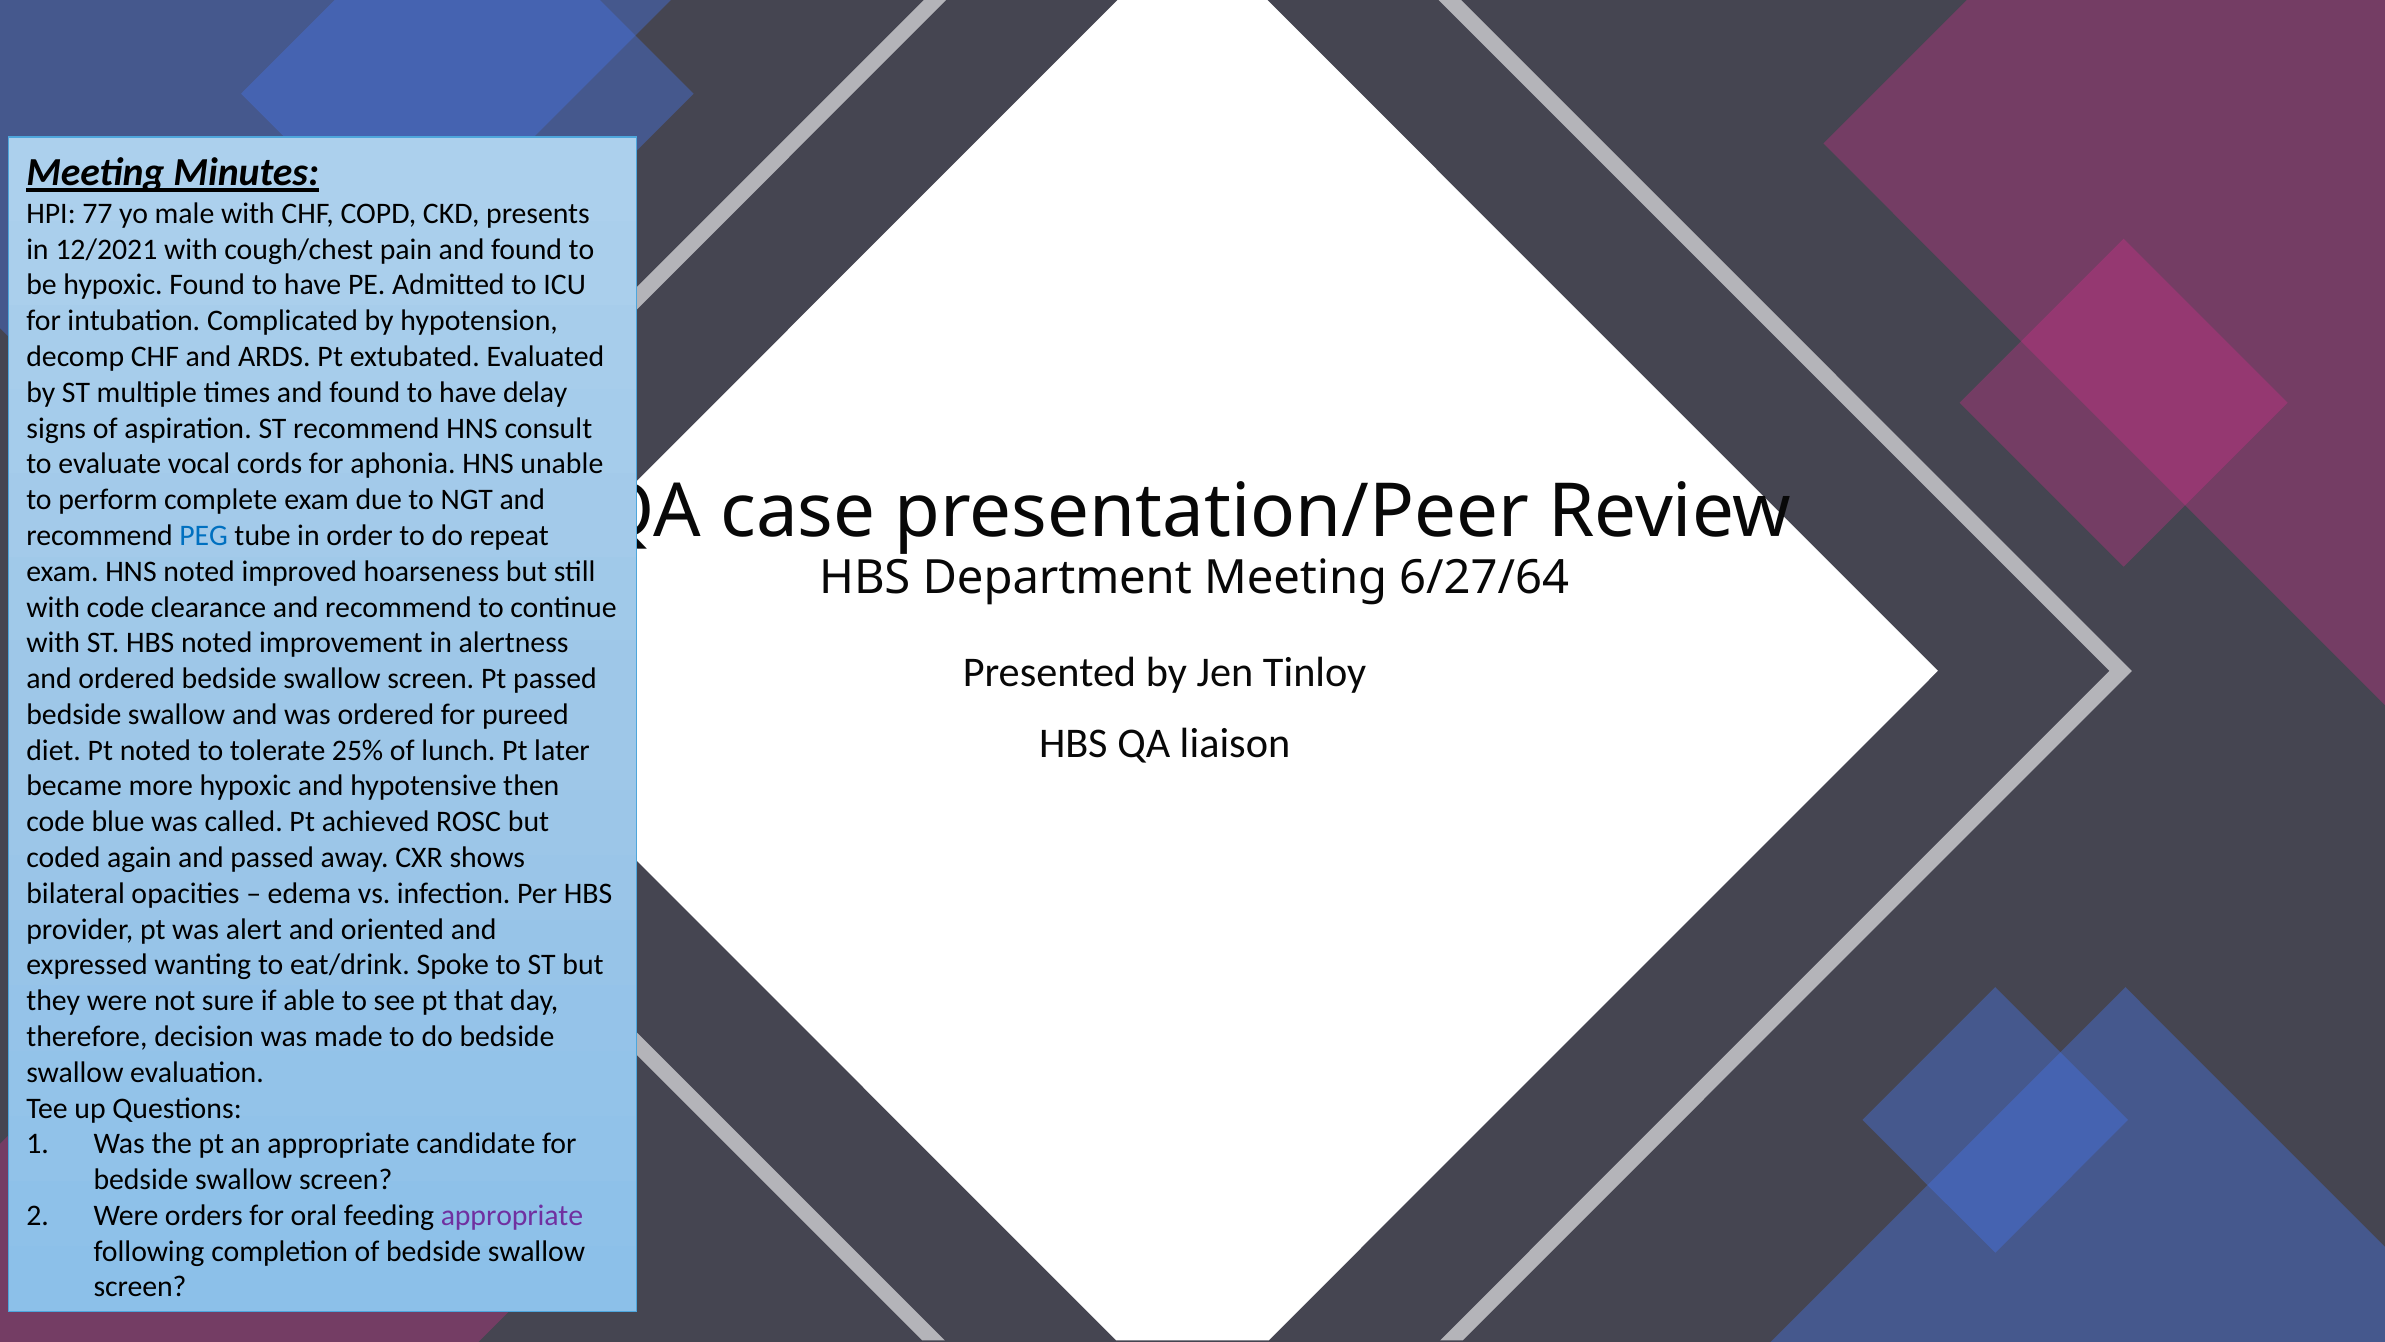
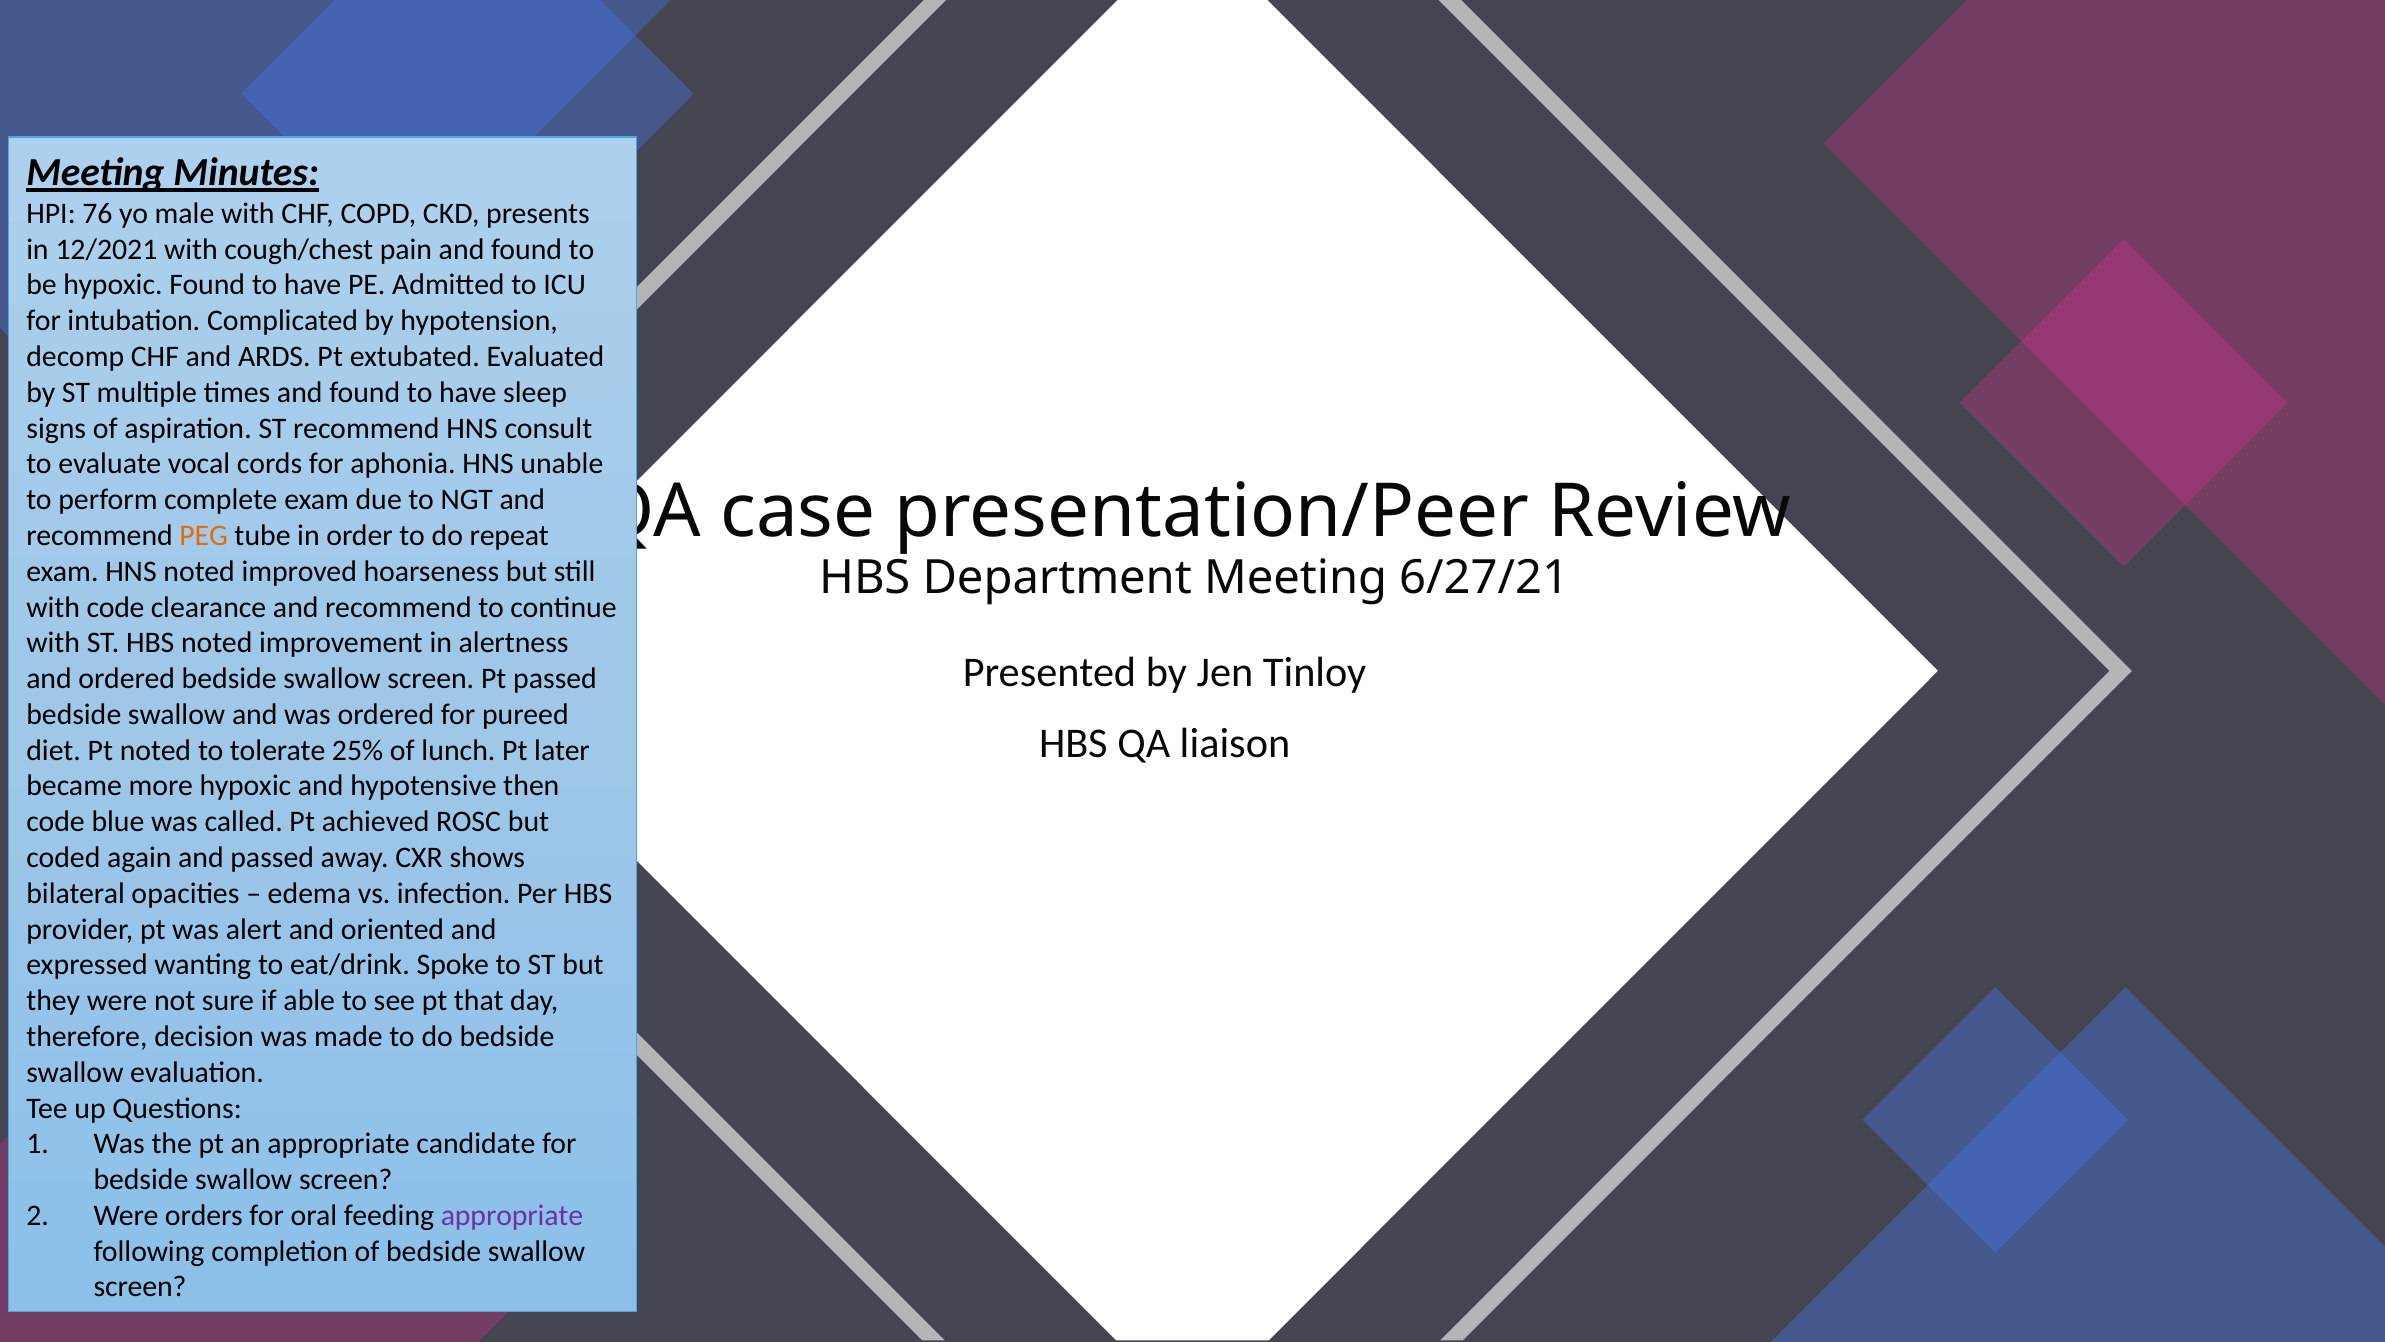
77: 77 -> 76
delay: delay -> sleep
PEG colour: blue -> orange
6/27/64: 6/27/64 -> 6/27/21
